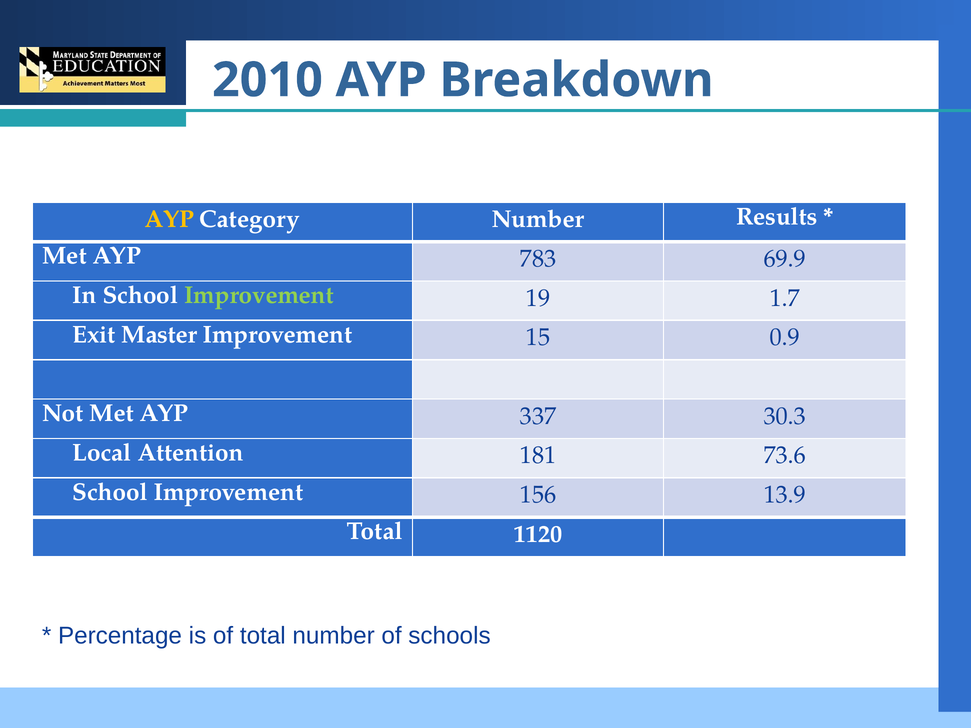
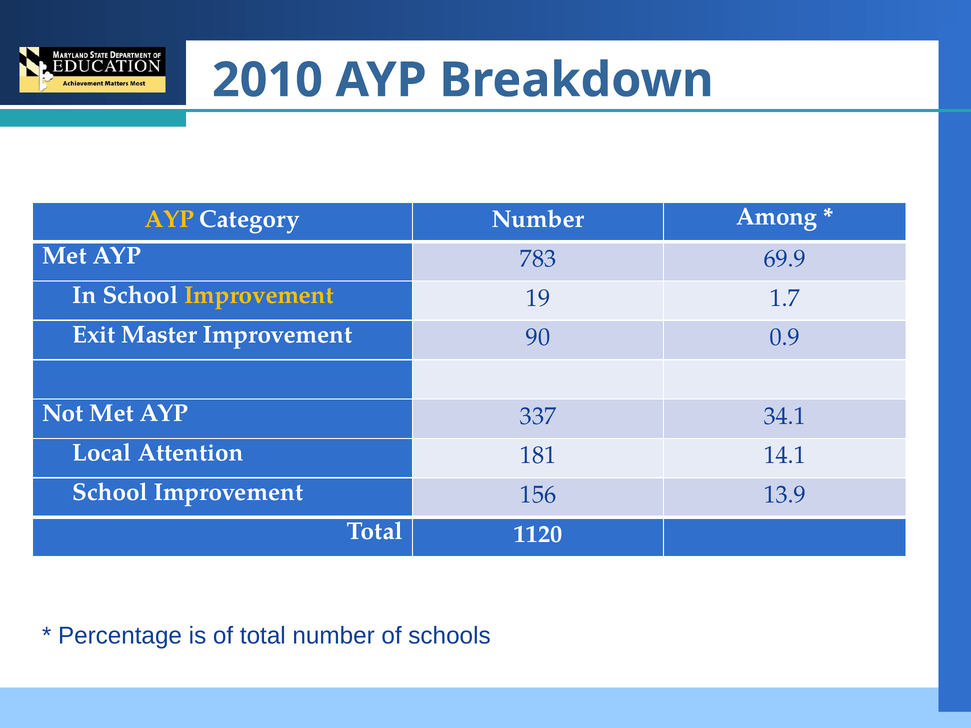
Results: Results -> Among
Improvement at (259, 295) colour: light green -> yellow
15: 15 -> 90
30.3: 30.3 -> 34.1
73.6: 73.6 -> 14.1
